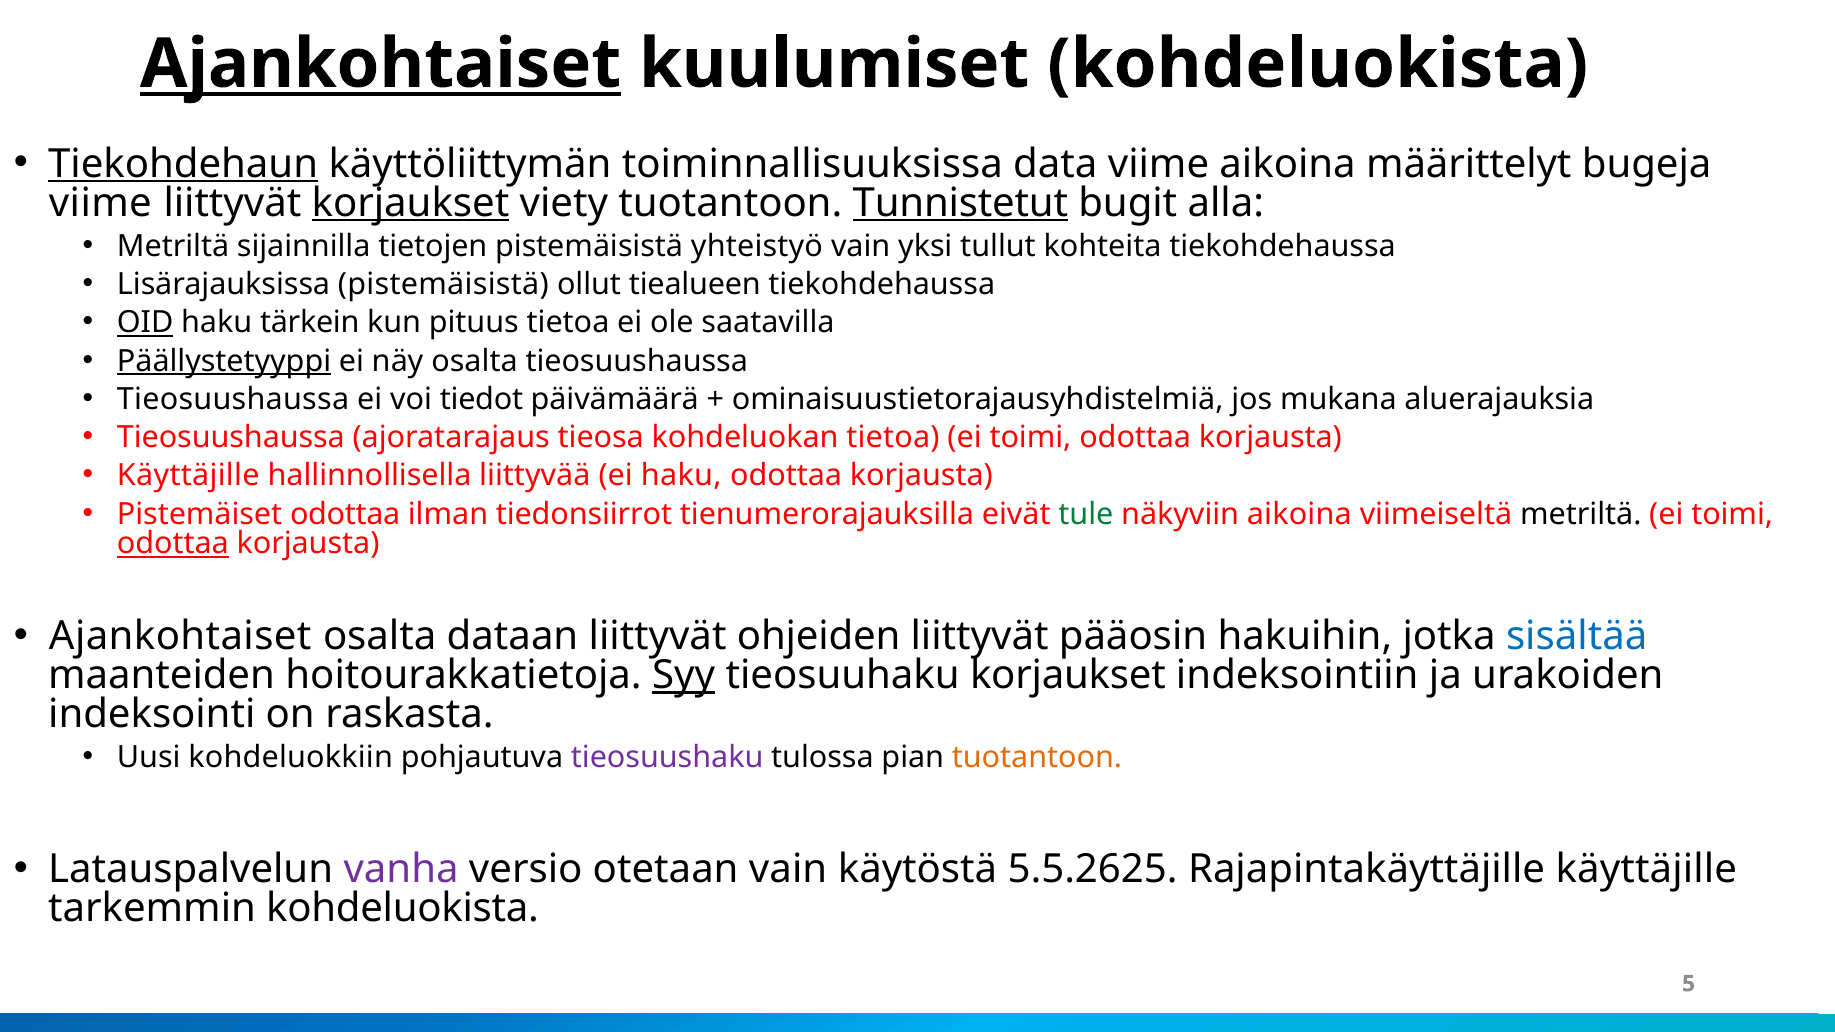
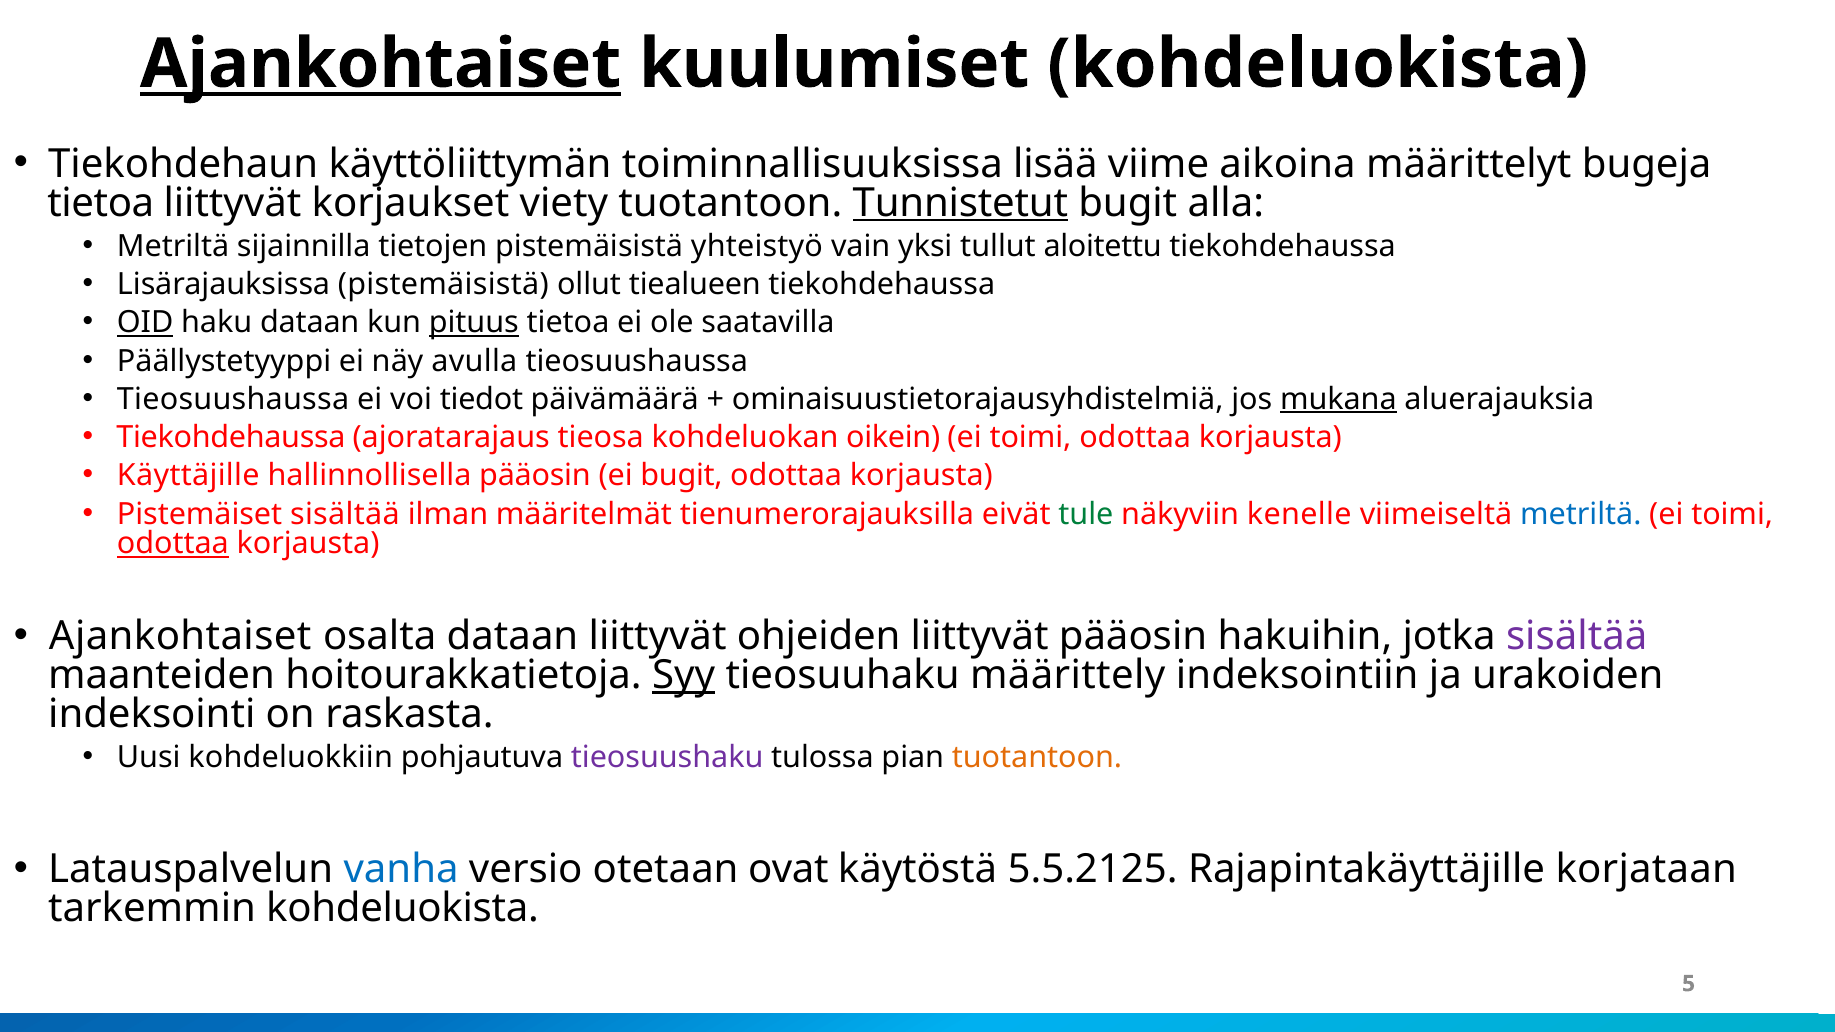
Tiekohdehaun underline: present -> none
data: data -> lisää
viime at (100, 203): viime -> tietoa
korjaukset at (410, 203) underline: present -> none
kohteita: kohteita -> aloitettu
haku tärkein: tärkein -> dataan
pituus underline: none -> present
Päällystetyyppi underline: present -> none
näy osalta: osalta -> avulla
mukana underline: none -> present
Tieosuushaussa at (231, 438): Tieosuushaussa -> Tiekohdehaussa
kohdeluokan tietoa: tietoa -> oikein
hallinnollisella liittyvää: liittyvää -> pääosin
ei haku: haku -> bugit
Pistemäiset odottaa: odottaa -> sisältää
tiedonsiirrot: tiedonsiirrot -> määritelmät
näkyviin aikoina: aikoina -> kenelle
metriltä at (1581, 514) colour: black -> blue
sisältää at (1577, 636) colour: blue -> purple
tieosuuhaku korjaukset: korjaukset -> määrittely
vanha colour: purple -> blue
otetaan vain: vain -> ovat
5.5.2625: 5.5.2625 -> 5.5.2125
Rajapintakäyttäjille käyttäjille: käyttäjille -> korjataan
